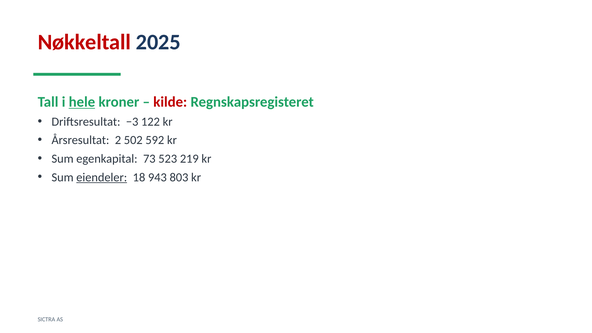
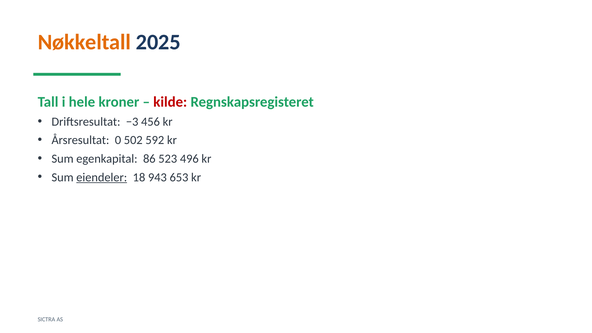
Nøkkeltall colour: red -> orange
hele underline: present -> none
122: 122 -> 456
2: 2 -> 0
73: 73 -> 86
219: 219 -> 496
803: 803 -> 653
